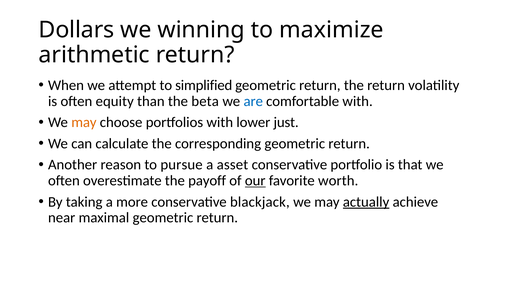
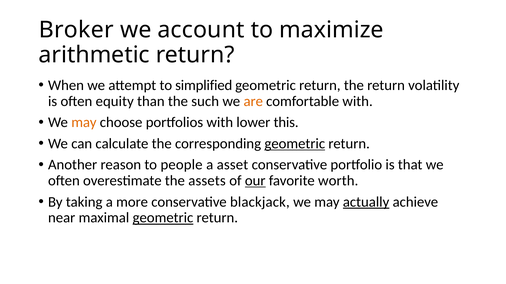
Dollars: Dollars -> Broker
winning: winning -> account
beta: beta -> such
are colour: blue -> orange
just: just -> this
geometric at (295, 144) underline: none -> present
pursue: pursue -> people
payoff: payoff -> assets
geometric at (163, 218) underline: none -> present
